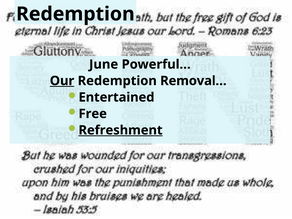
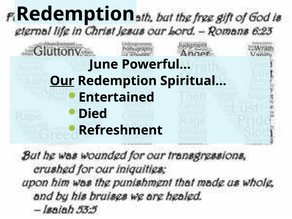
Removal…: Removal… -> Spiritual…
Free: Free -> Died
Refreshment underline: present -> none
